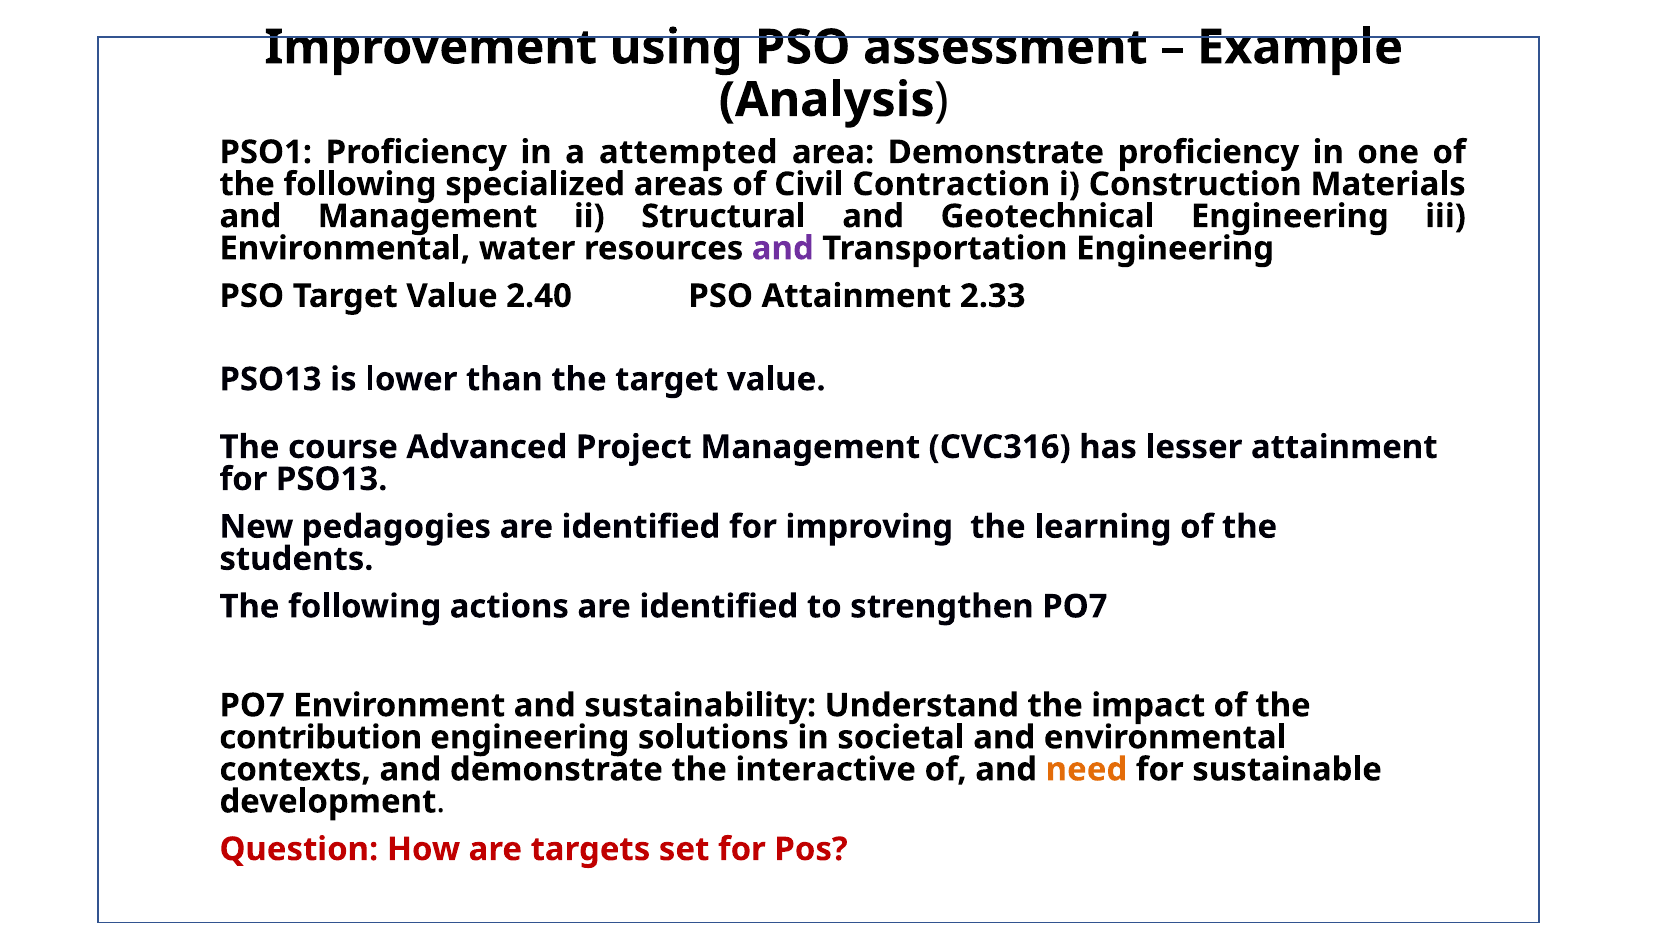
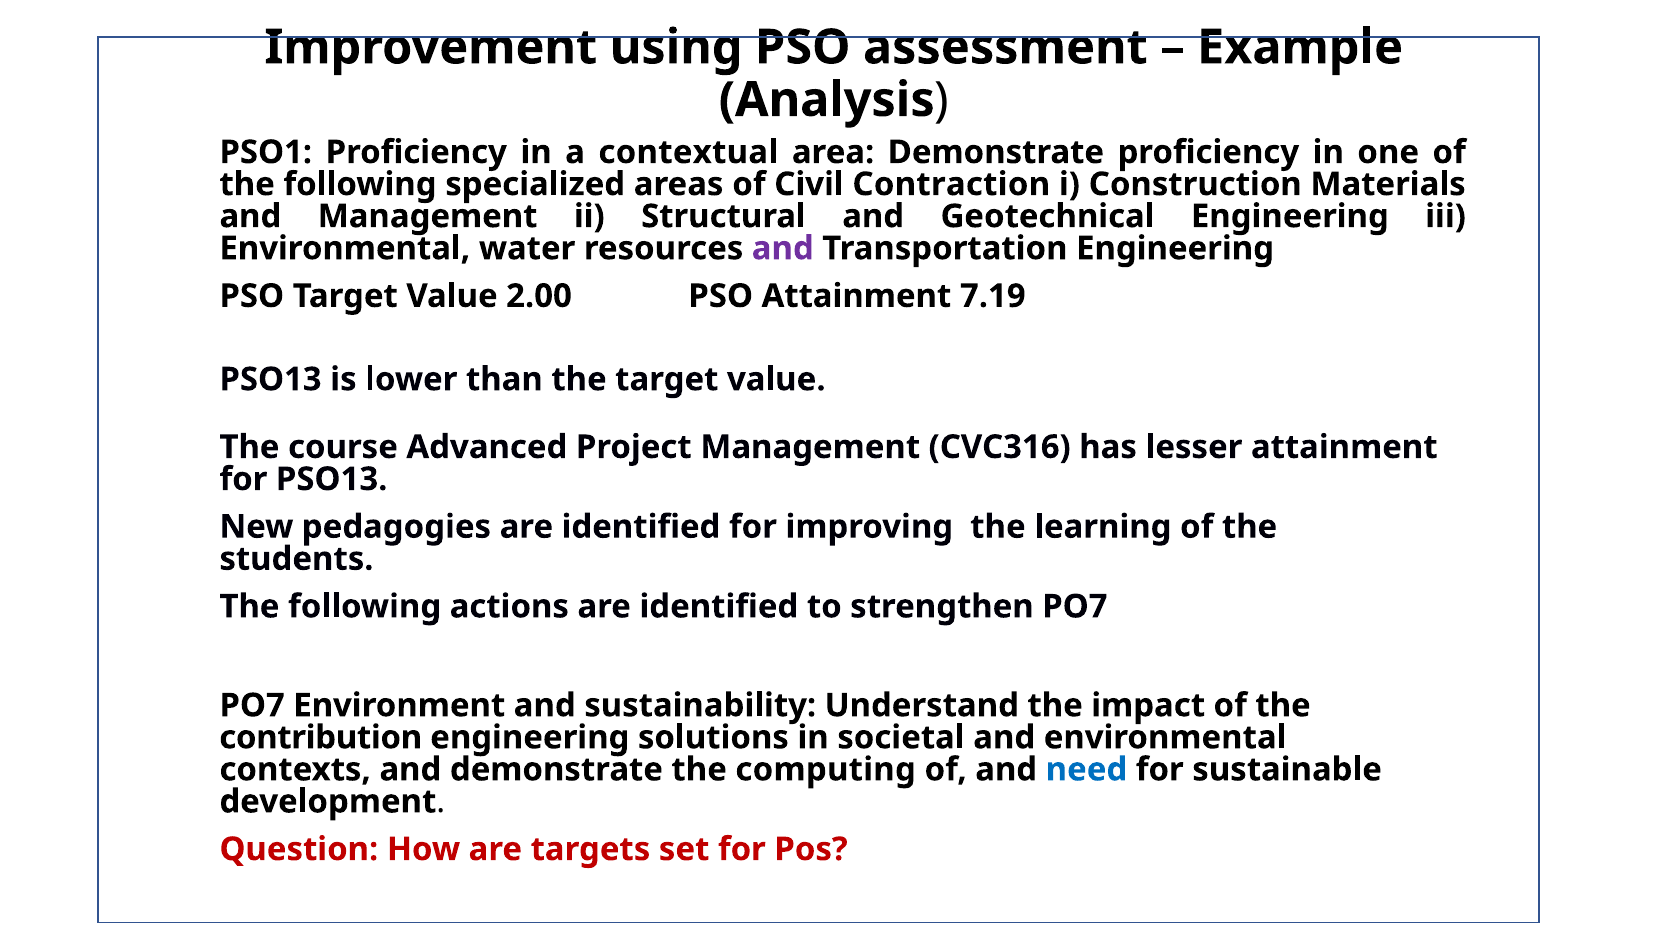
attempted: attempted -> contextual
2.40: 2.40 -> 2.00
2.33: 2.33 -> 7.19
interactive: interactive -> computing
need colour: orange -> blue
